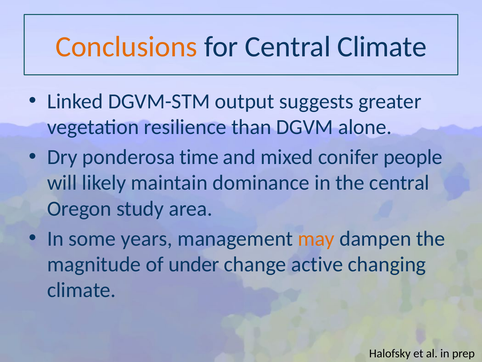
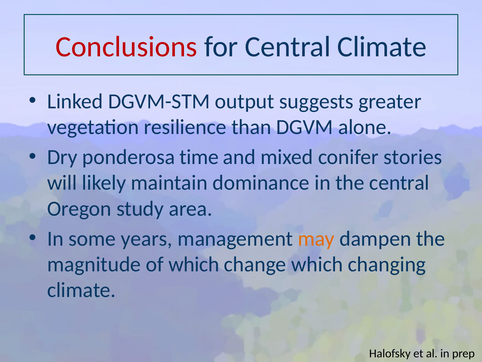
Conclusions colour: orange -> red
people: people -> stories
of under: under -> which
change active: active -> which
